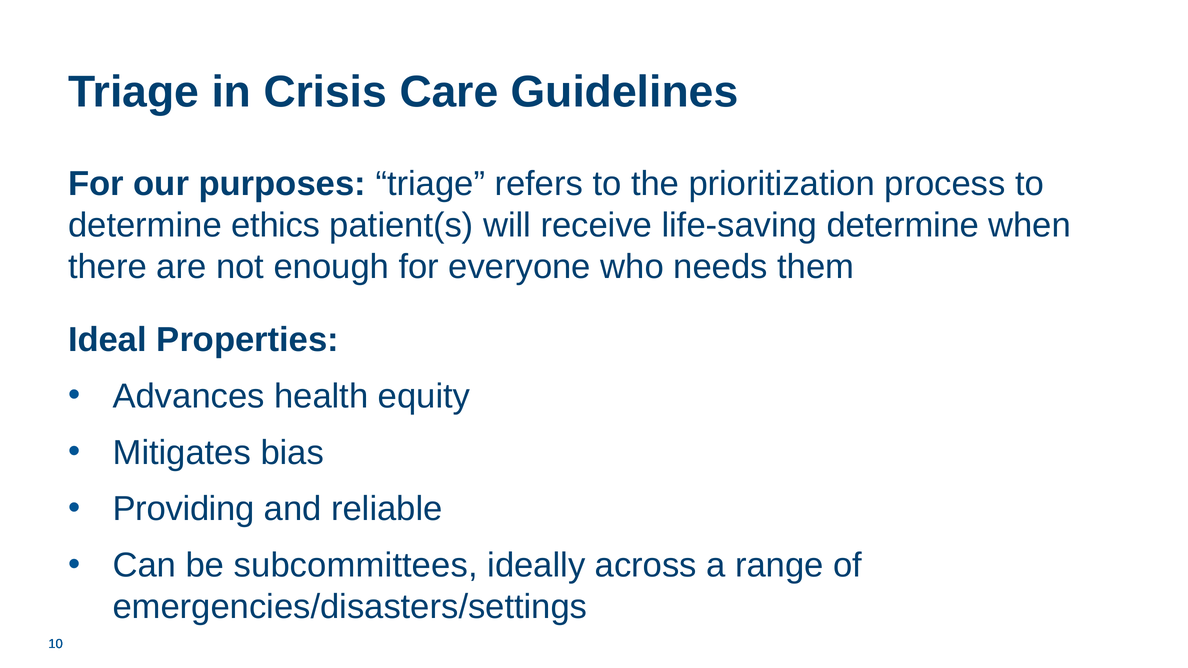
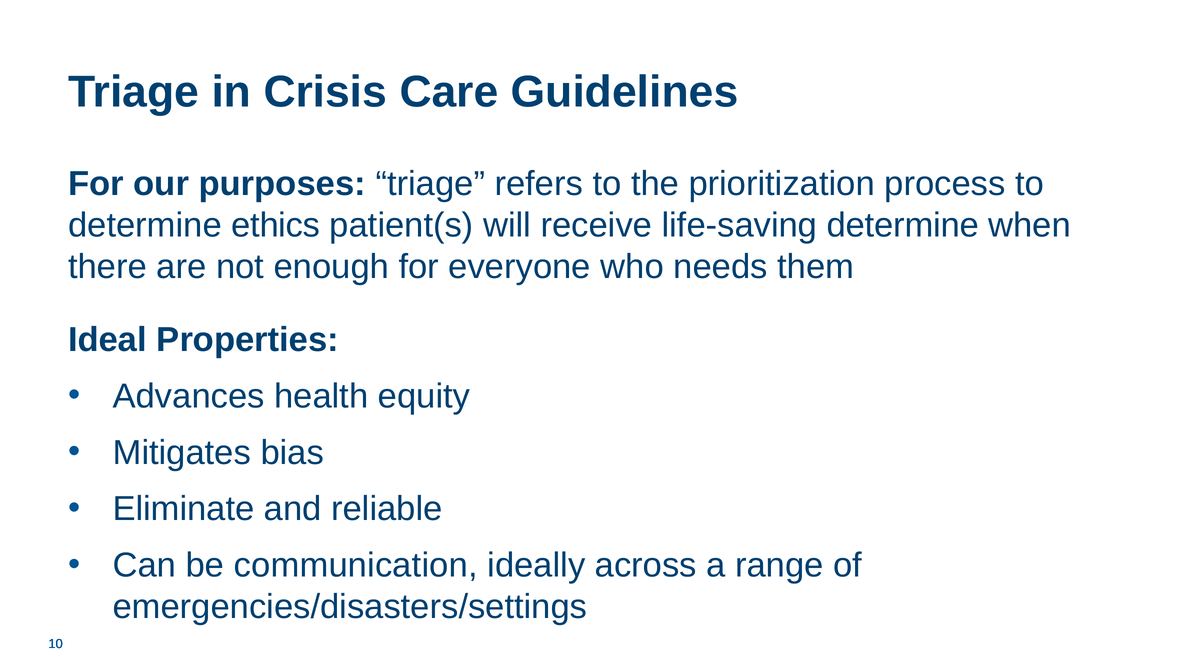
Providing: Providing -> Eliminate
subcommittees: subcommittees -> communication
